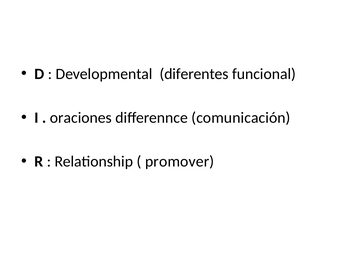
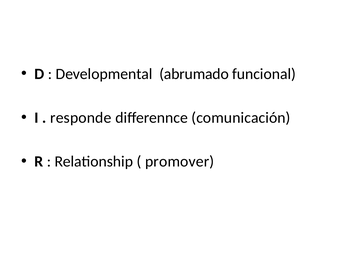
diferentes: diferentes -> abrumado
oraciones: oraciones -> responde
